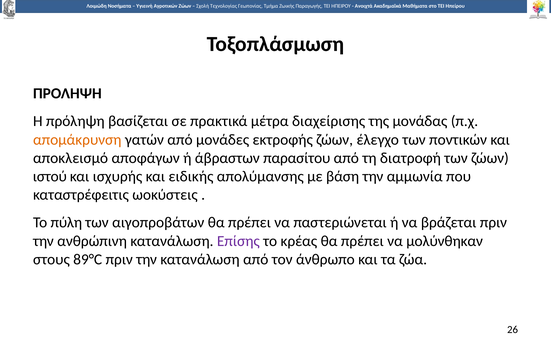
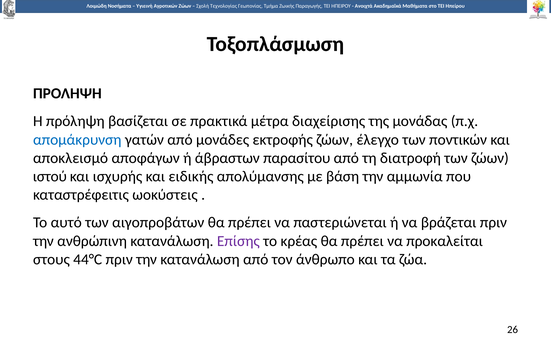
απομάκρυνση colour: orange -> blue
πύλη: πύλη -> αυτό
μολύνθηκαν: μολύνθηκαν -> προκαλείται
89°C: 89°C -> 44°C
